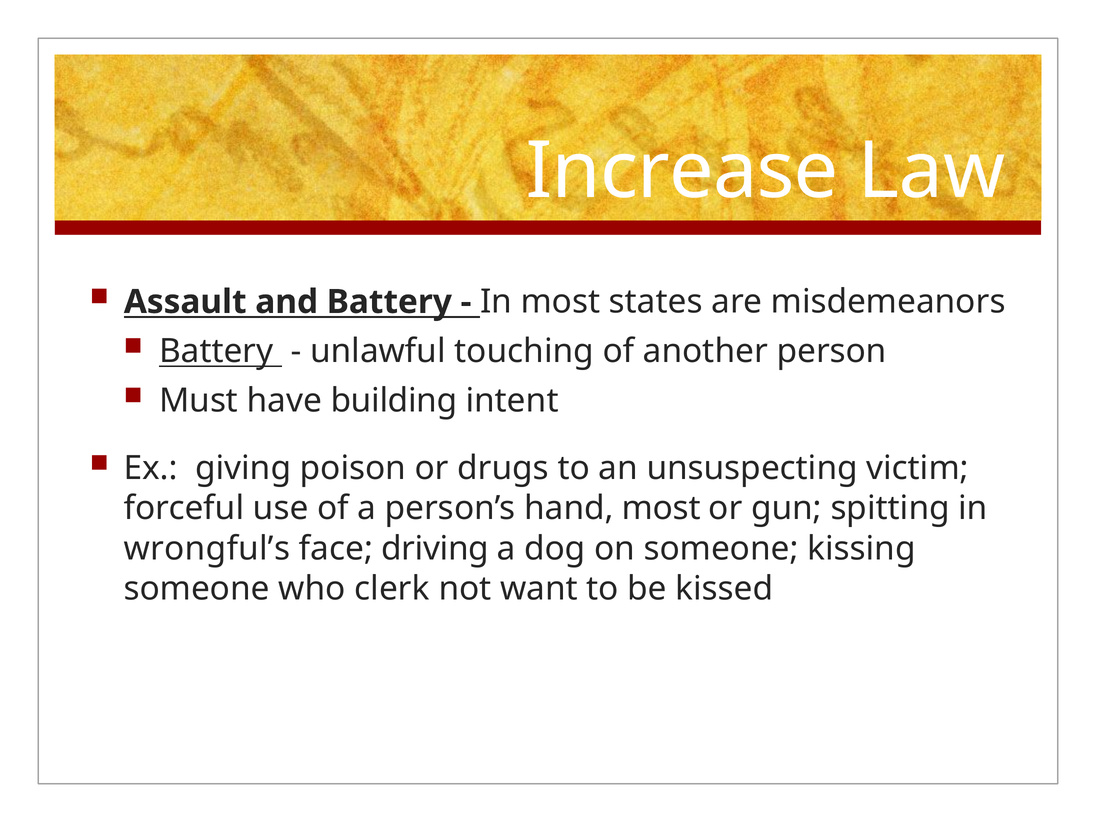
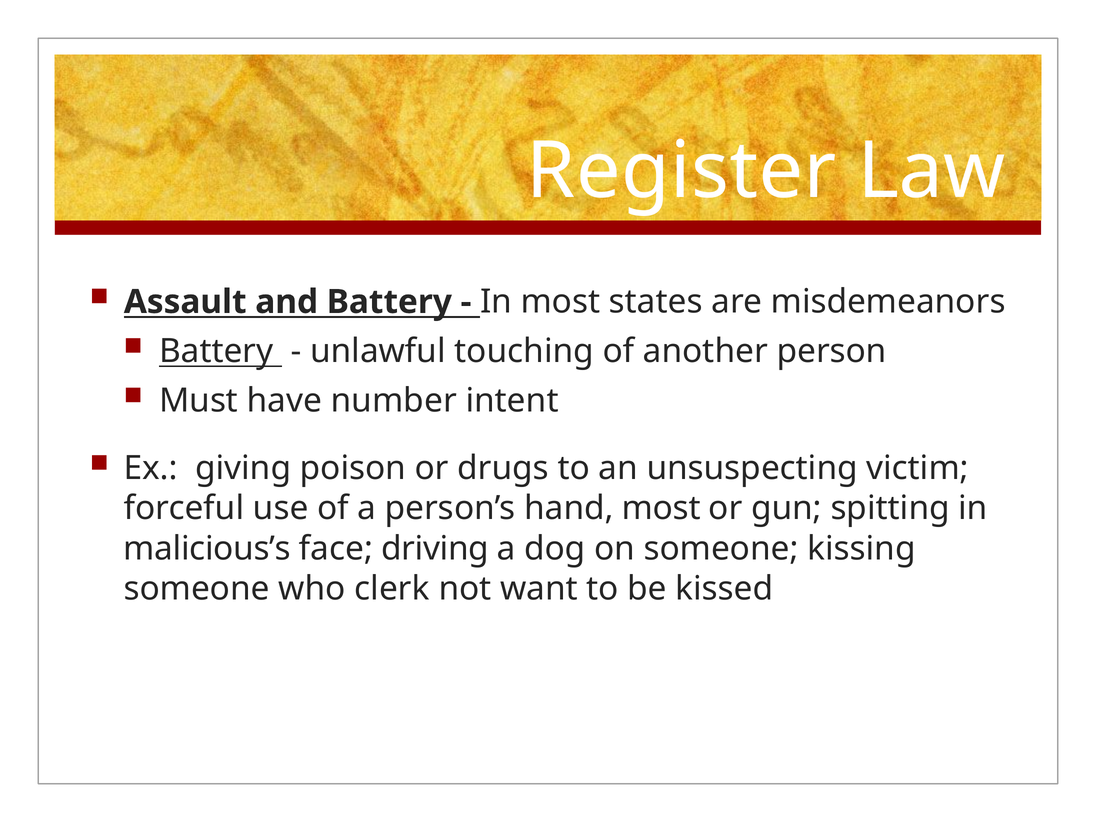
Increase: Increase -> Register
building: building -> number
wrongful’s: wrongful’s -> malicious’s
